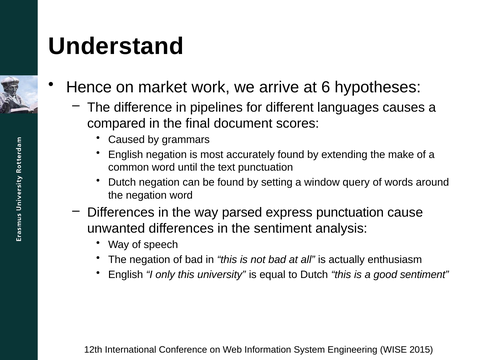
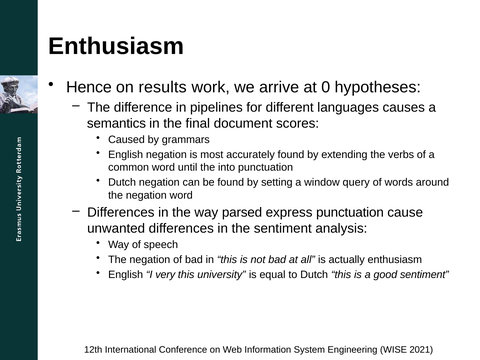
Understand at (116, 46): Understand -> Enthusiasm
market: market -> results
6: 6 -> 0
compared: compared -> semantics
make: make -> verbs
text: text -> into
only: only -> very
2015: 2015 -> 2021
